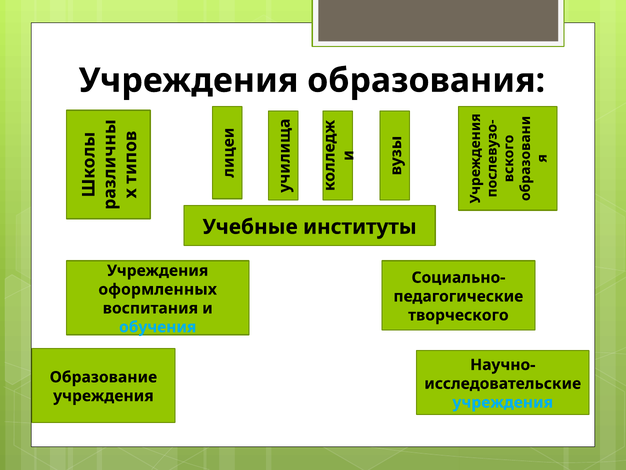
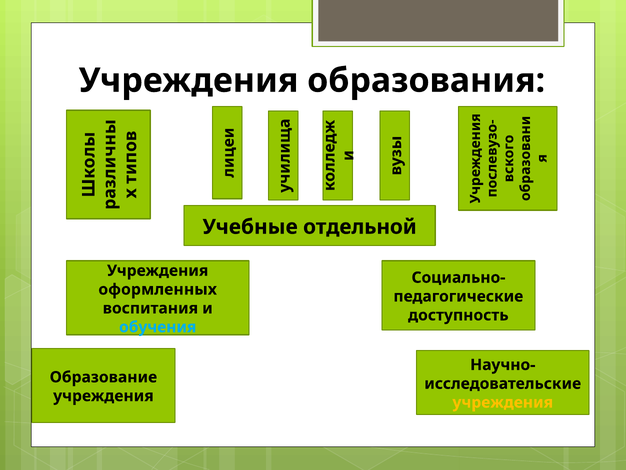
институты: институты -> отдельной
творческого: творческого -> доступность
учреждения at (503, 402) colour: light blue -> yellow
